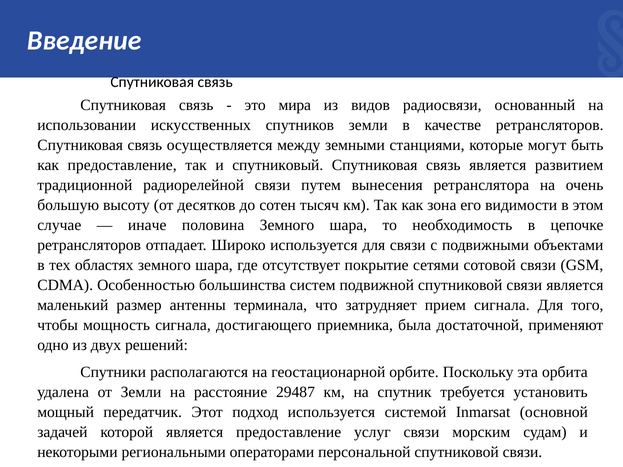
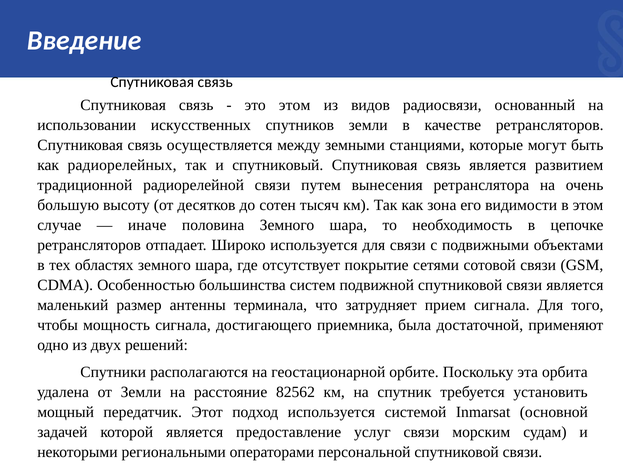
это мира: мира -> этом
как предоставление: предоставление -> радиорелейных
29487: 29487 -> 82562
